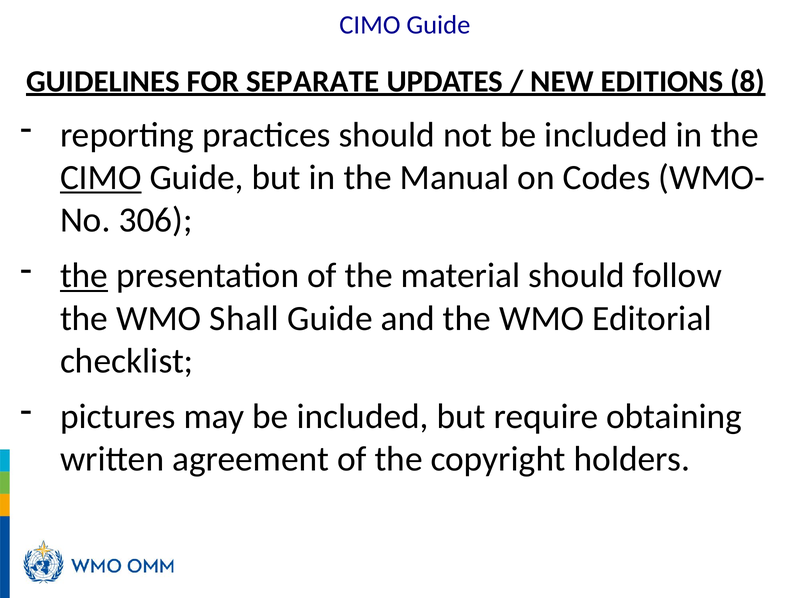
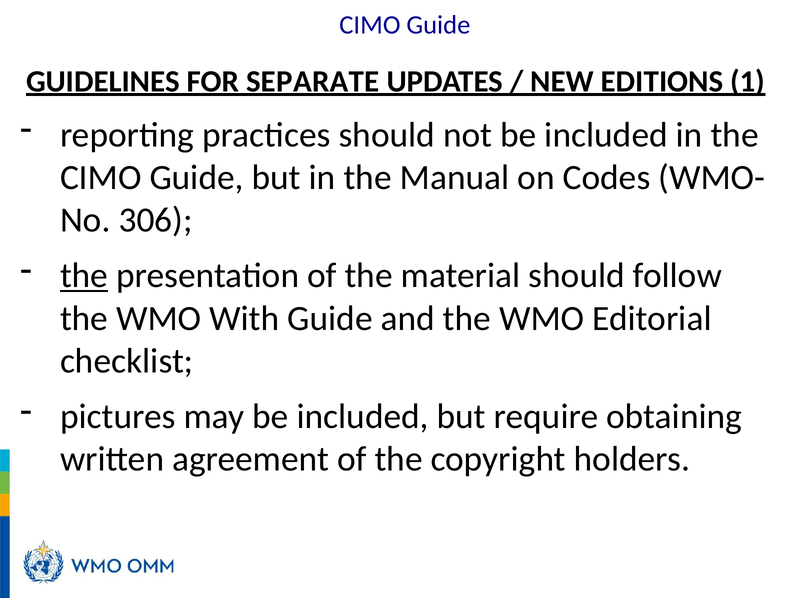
8: 8 -> 1
CIMO at (101, 177) underline: present -> none
Shall: Shall -> With
